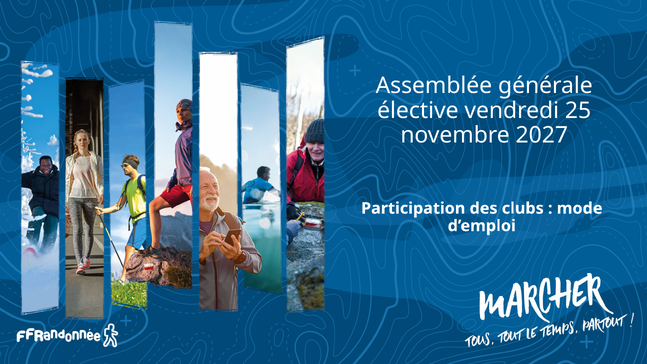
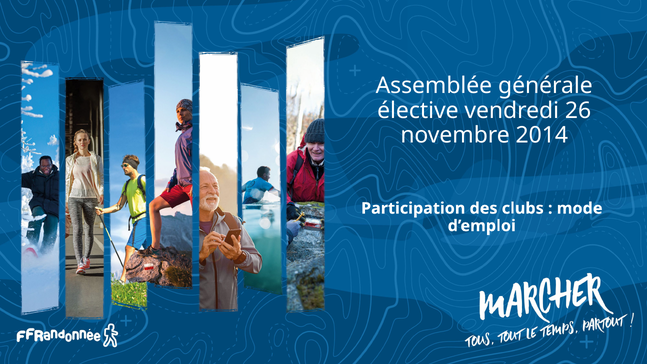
25: 25 -> 26
2027: 2027 -> 2014
